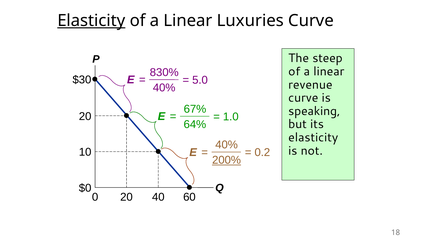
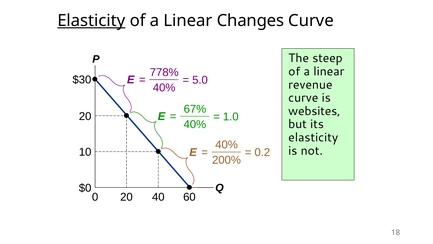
Luxuries: Luxuries -> Changes
830%: 830% -> 778%
speaking: speaking -> websites
64% at (195, 124): 64% -> 40%
200% underline: present -> none
